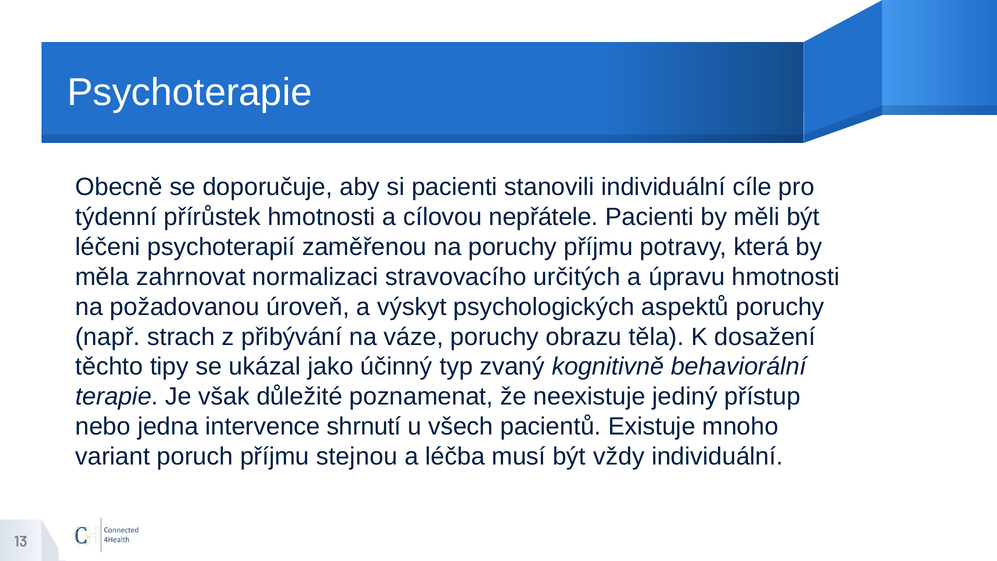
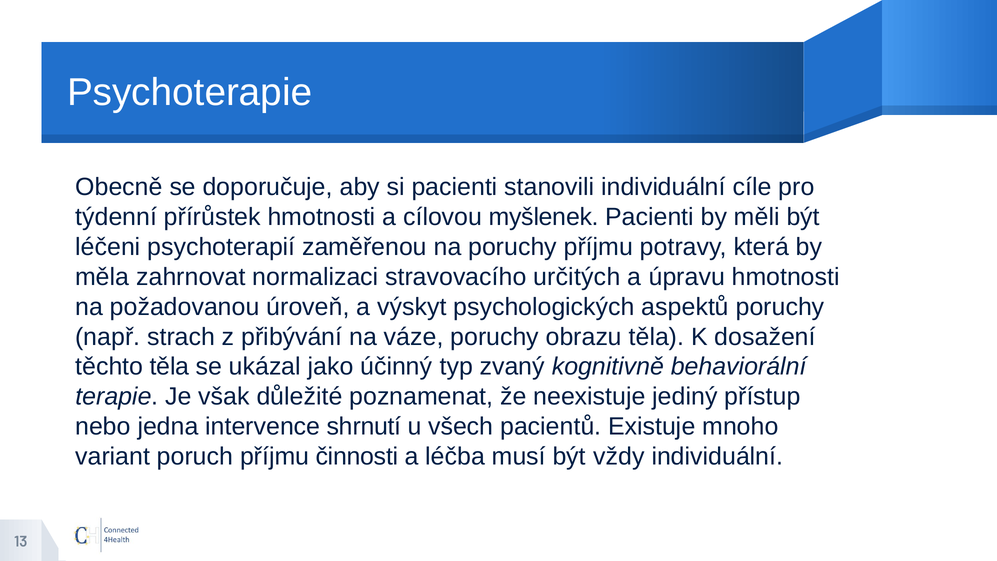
nepřátele: nepřátele -> myšlenek
těchto tipy: tipy -> těla
stejnou: stejnou -> činnosti
